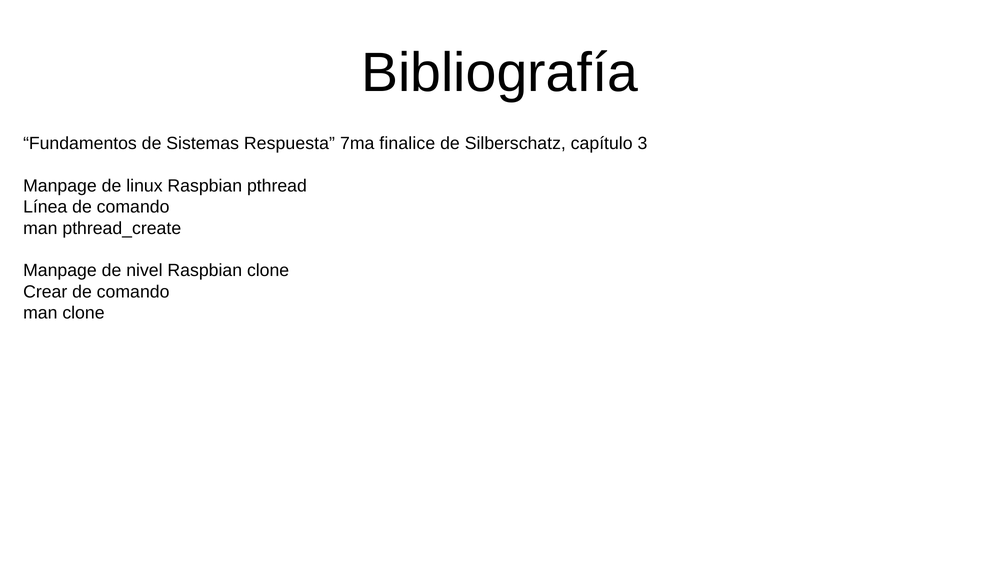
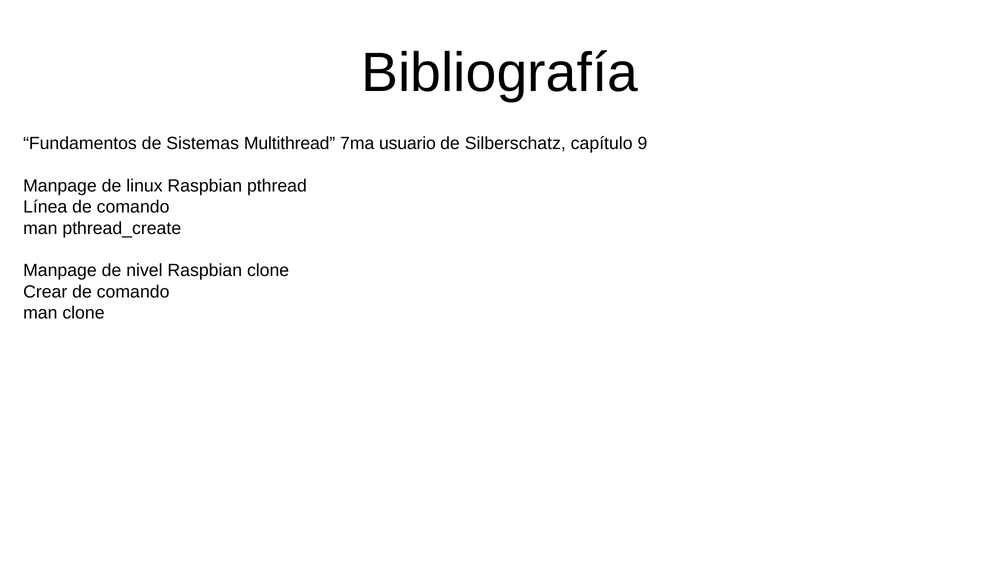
Respuesta: Respuesta -> Multithread
finalice: finalice -> usuario
3: 3 -> 9
